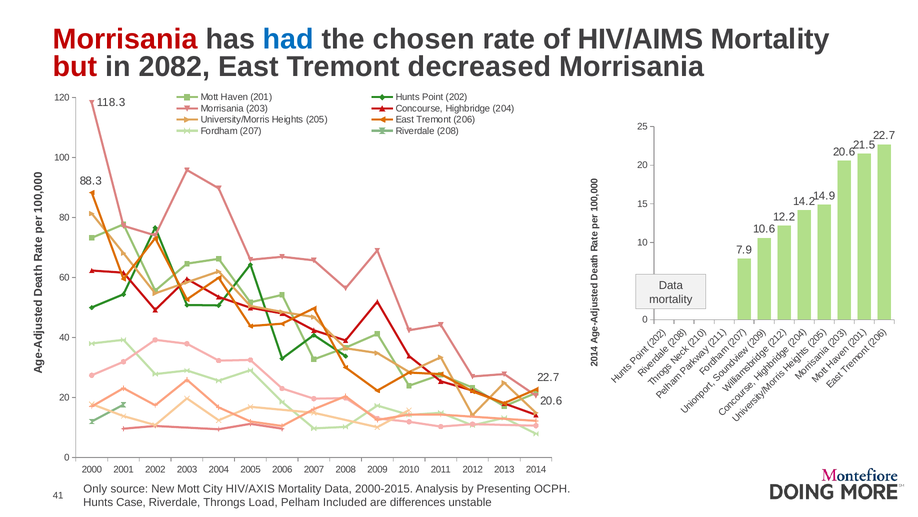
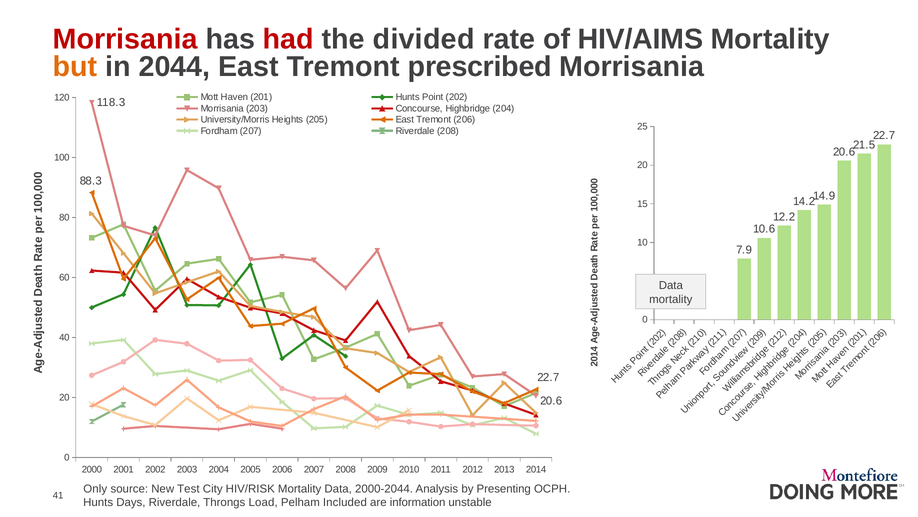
had colour: blue -> red
chosen: chosen -> divided
but colour: red -> orange
2082: 2082 -> 2044
decreased: decreased -> prescribed
New Mott: Mott -> Test
HIV/AXIS: HIV/AXIS -> HIV/RISK
2000-2015: 2000-2015 -> 2000-2044
Case: Case -> Days
differences: differences -> information
